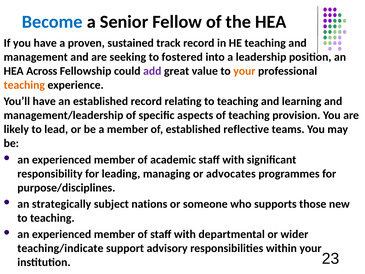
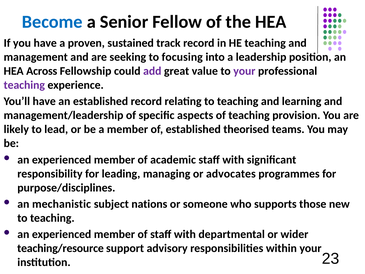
fostered: fostered -> focusing
your at (244, 71) colour: orange -> purple
teaching at (24, 85) colour: orange -> purple
reflective: reflective -> theorised
strategically: strategically -> mechanistic
teaching/indicate: teaching/indicate -> teaching/resource
